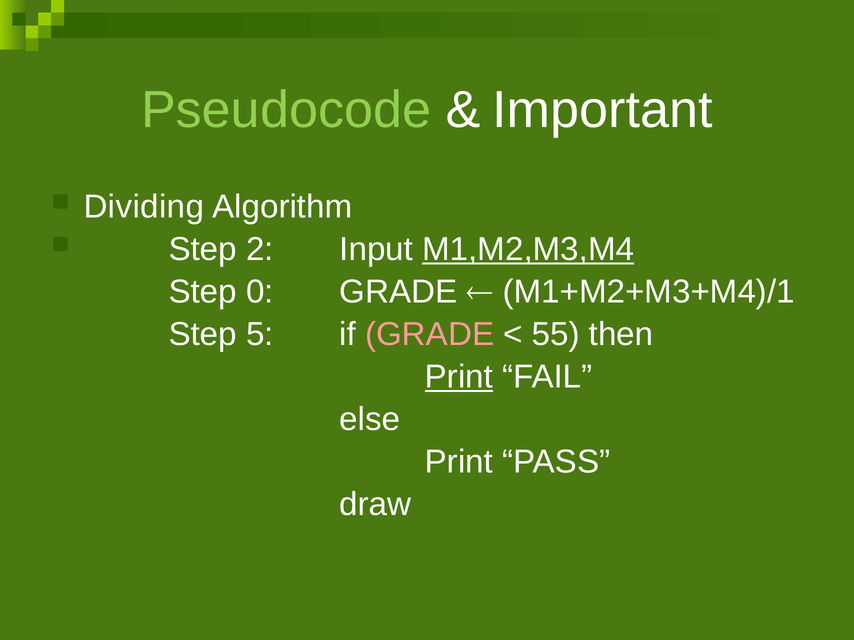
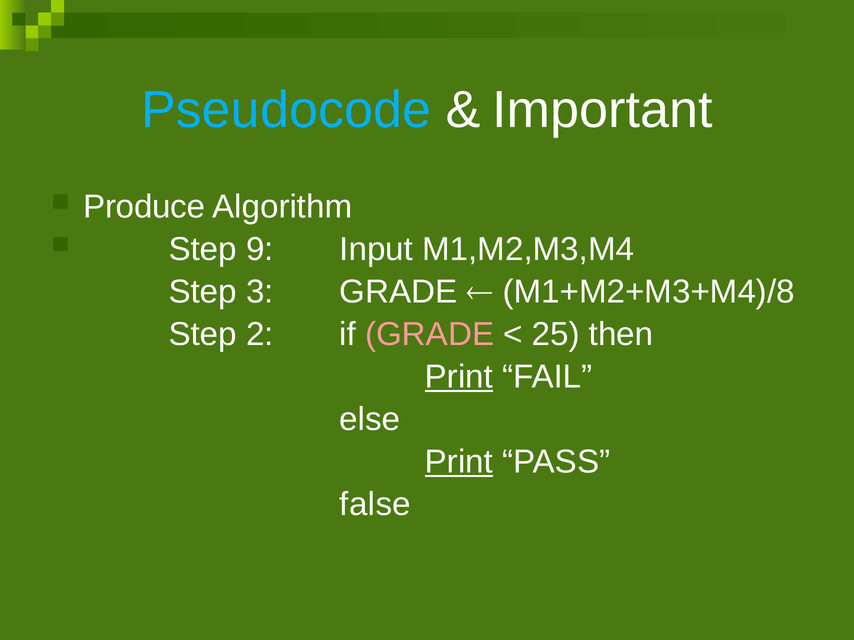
Pseudocode colour: light green -> light blue
Dividing: Dividing -> Produce
2: 2 -> 9
M1,M2,M3,M4 underline: present -> none
0: 0 -> 3
M1+M2+M3+M4)/1: M1+M2+M3+M4)/1 -> M1+M2+M3+M4)/8
5: 5 -> 2
55: 55 -> 25
Print at (459, 462) underline: none -> present
draw: draw -> false
